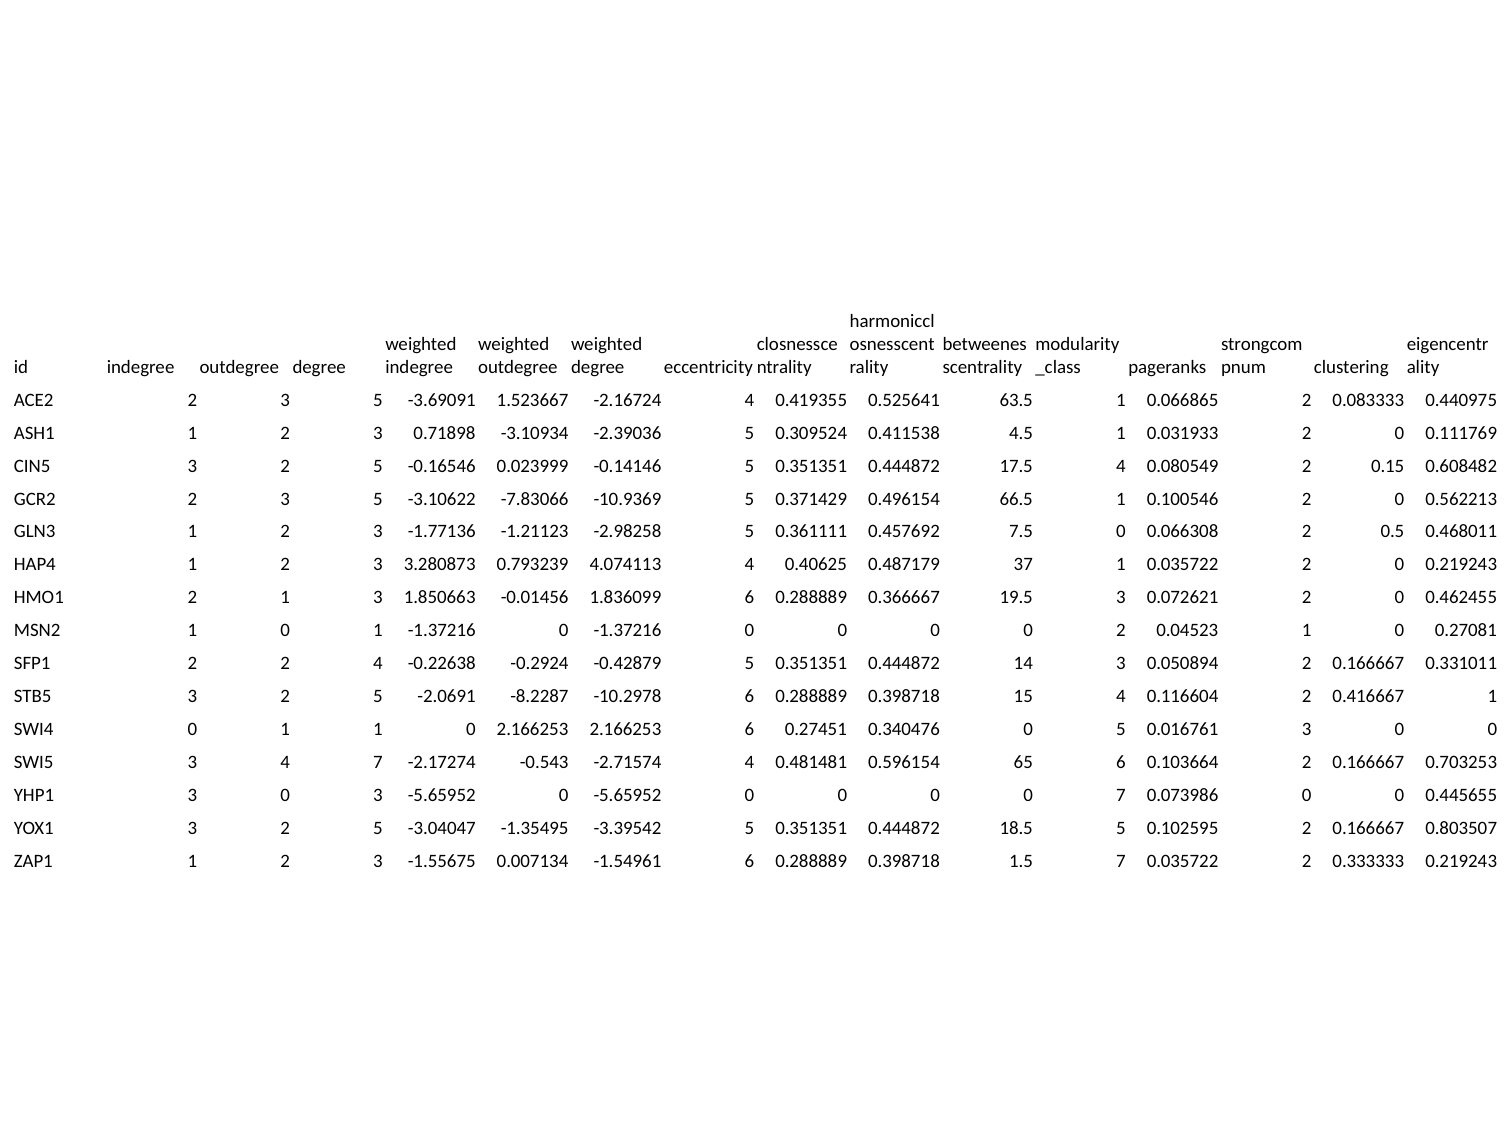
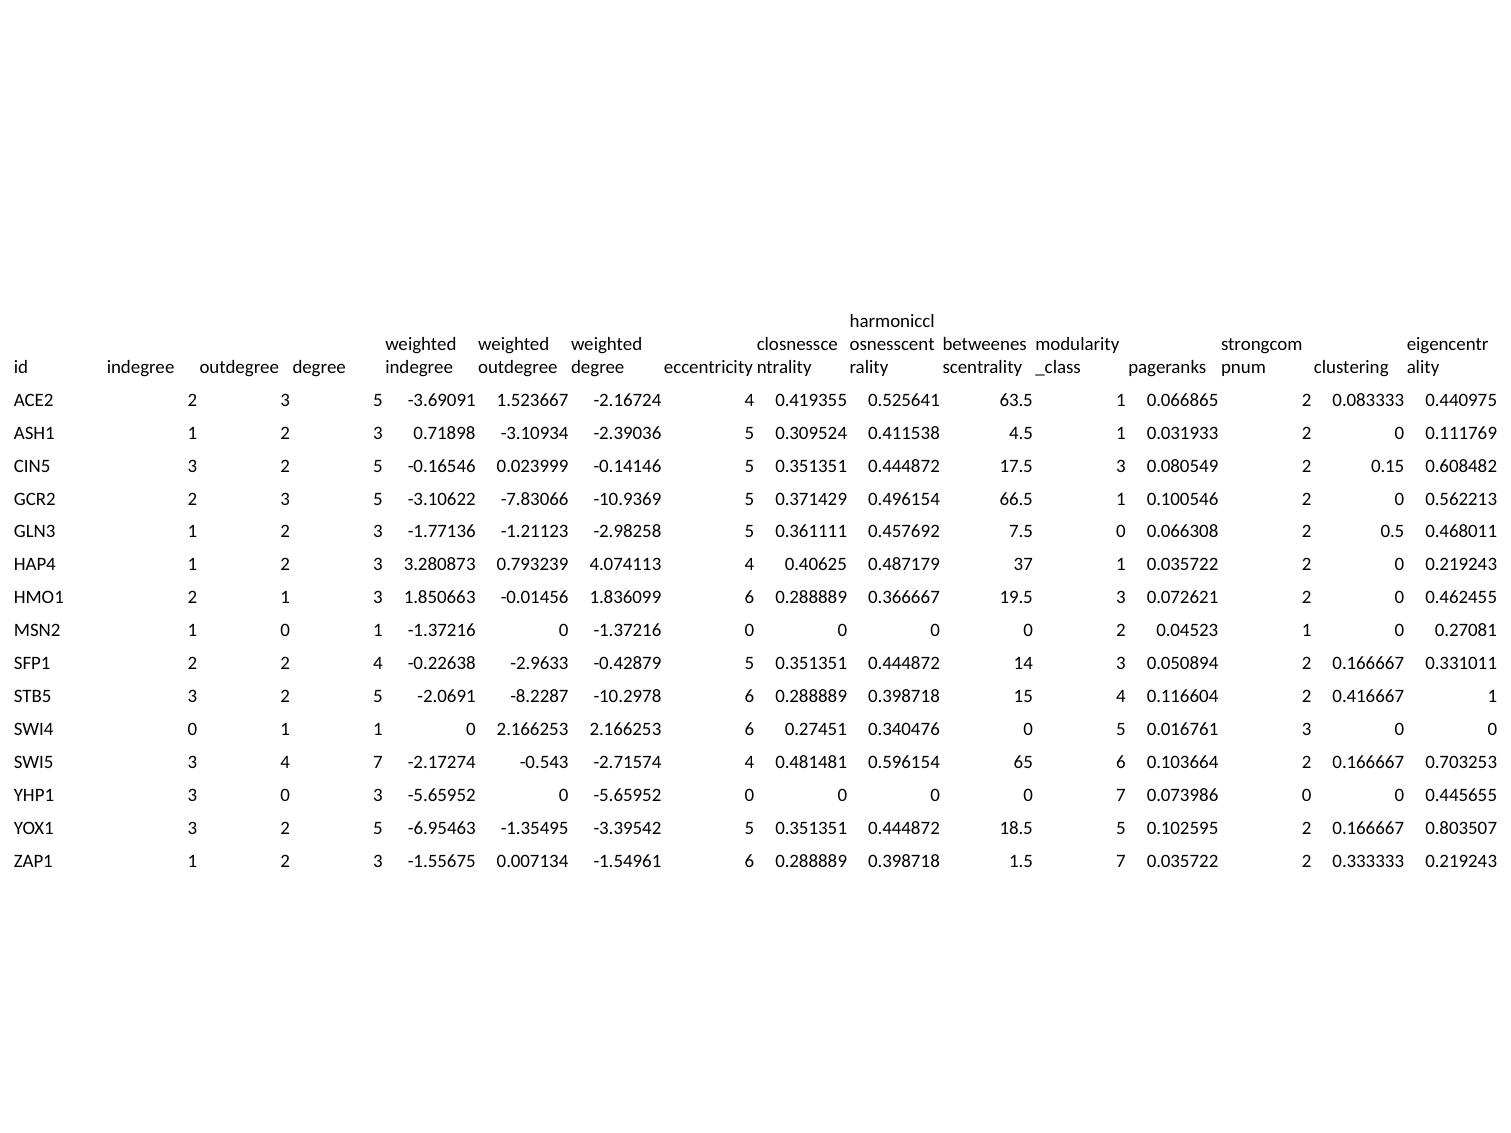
17.5 4: 4 -> 3
-0.2924: -0.2924 -> -2.9633
-3.04047: -3.04047 -> -6.95463
